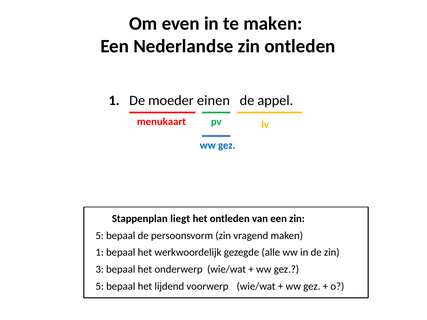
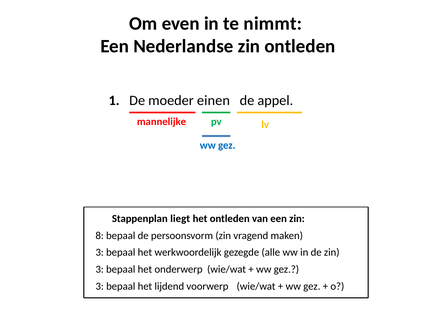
te maken: maken -> nimmt
menukaart: menukaart -> mannelijke
5 at (100, 236): 5 -> 8
1 at (100, 253): 1 -> 3
5 at (100, 287): 5 -> 3
